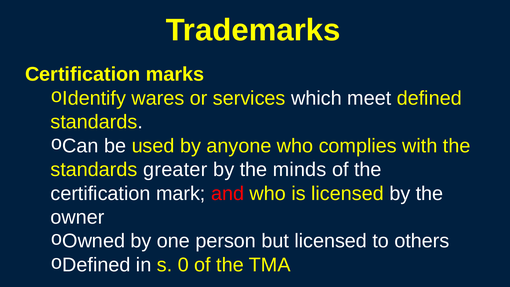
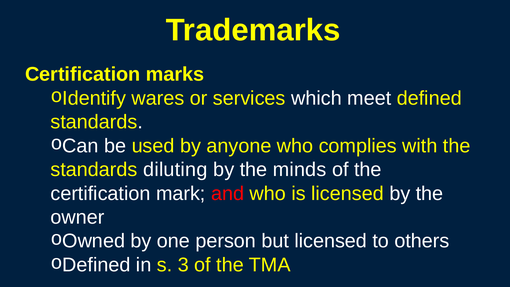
greater: greater -> diluting
0: 0 -> 3
